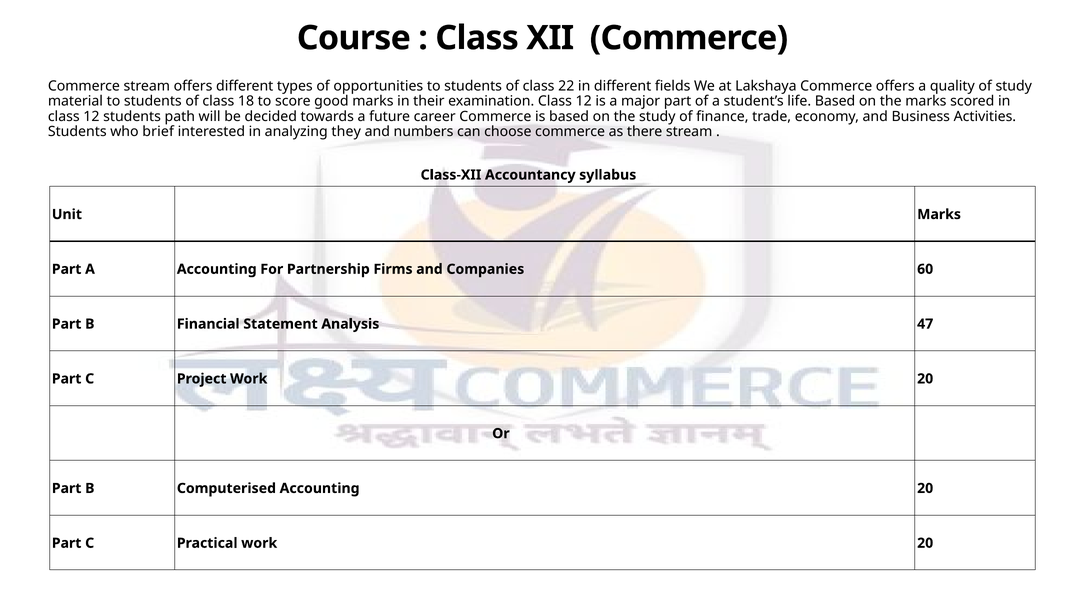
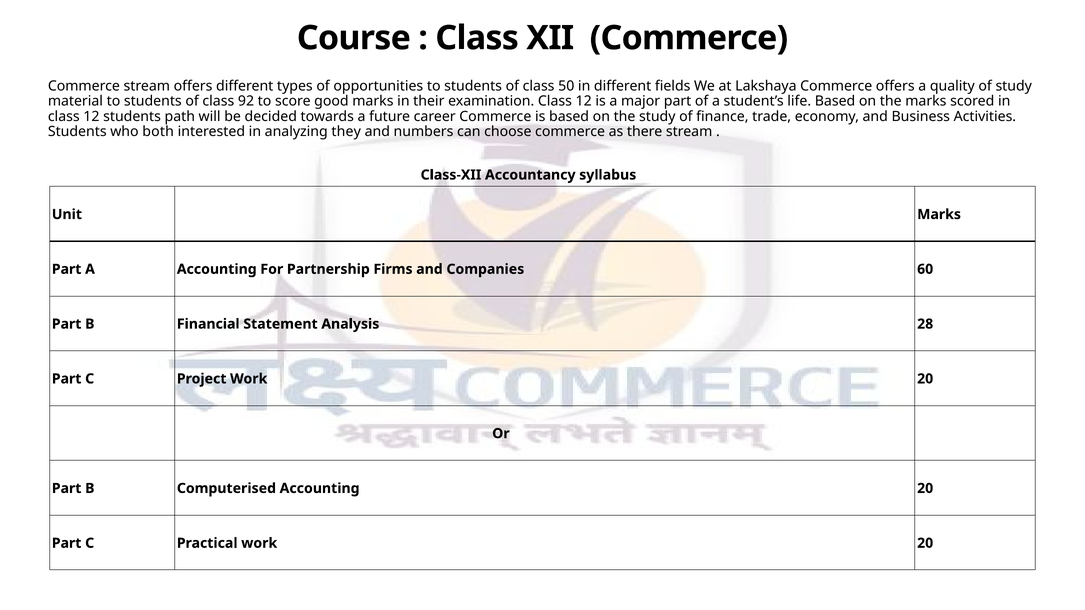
22: 22 -> 50
18: 18 -> 92
brief: brief -> both
47: 47 -> 28
